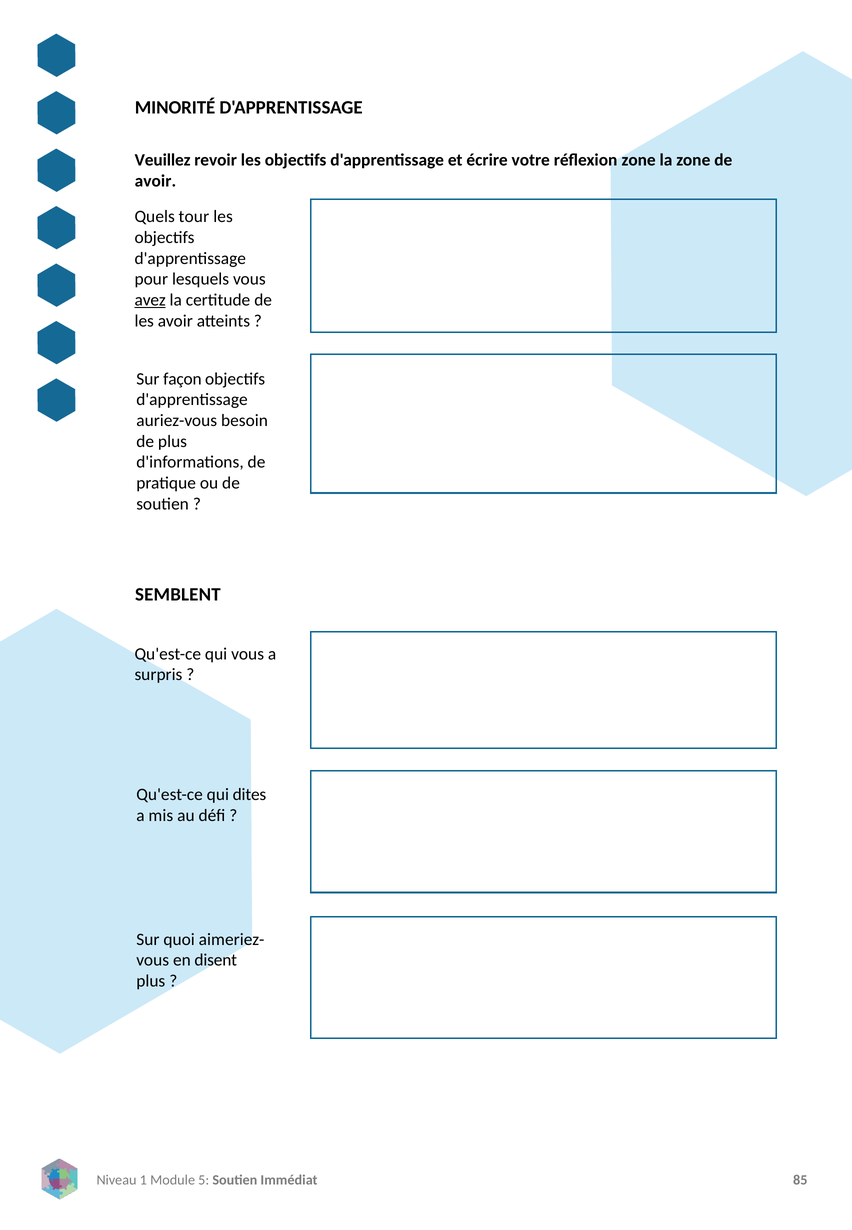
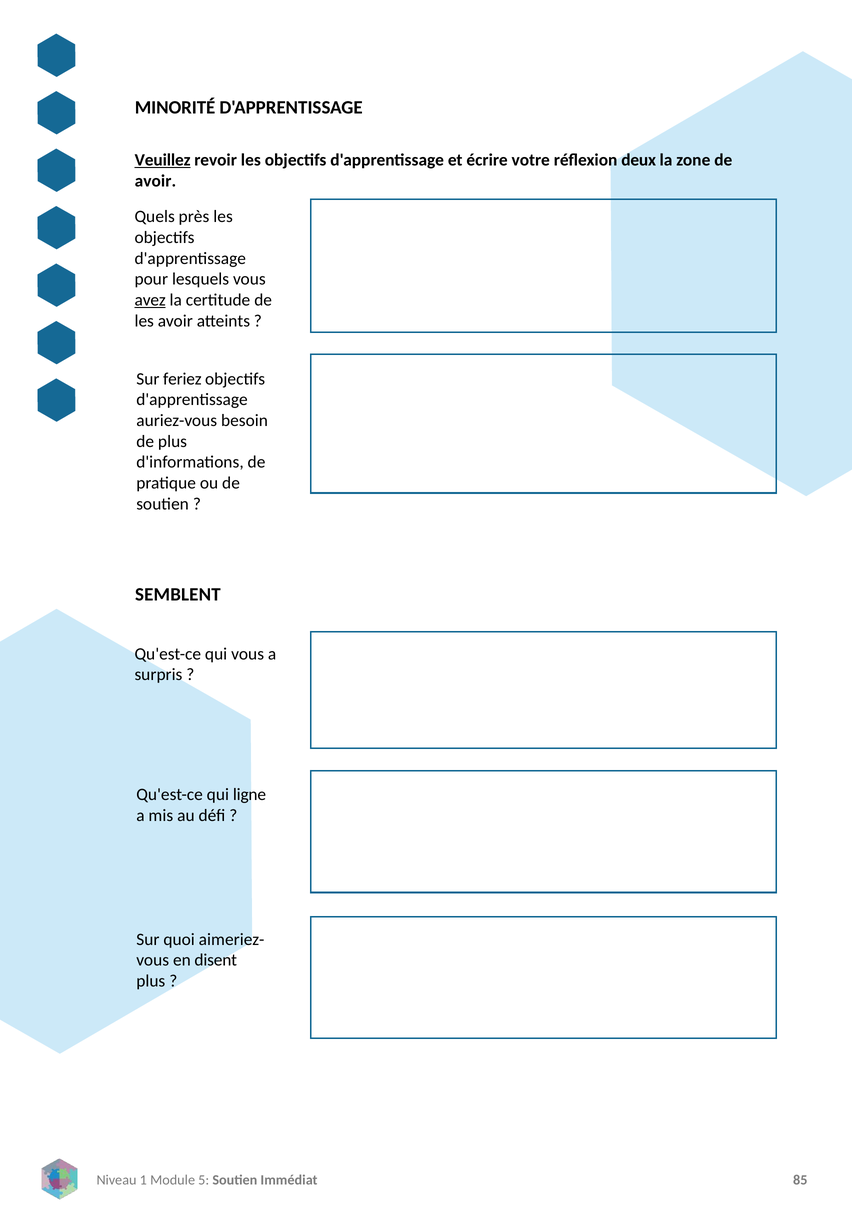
Veuillez underline: none -> present
réflexion zone: zone -> deux
tour: tour -> près
façon: façon -> feriez
dites: dites -> ligne
